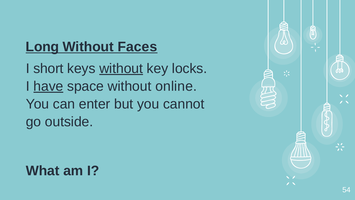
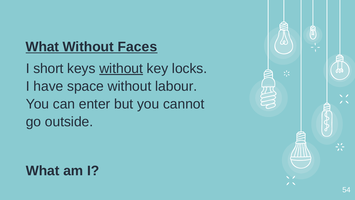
Long at (42, 47): Long -> What
have underline: present -> none
online: online -> labour
